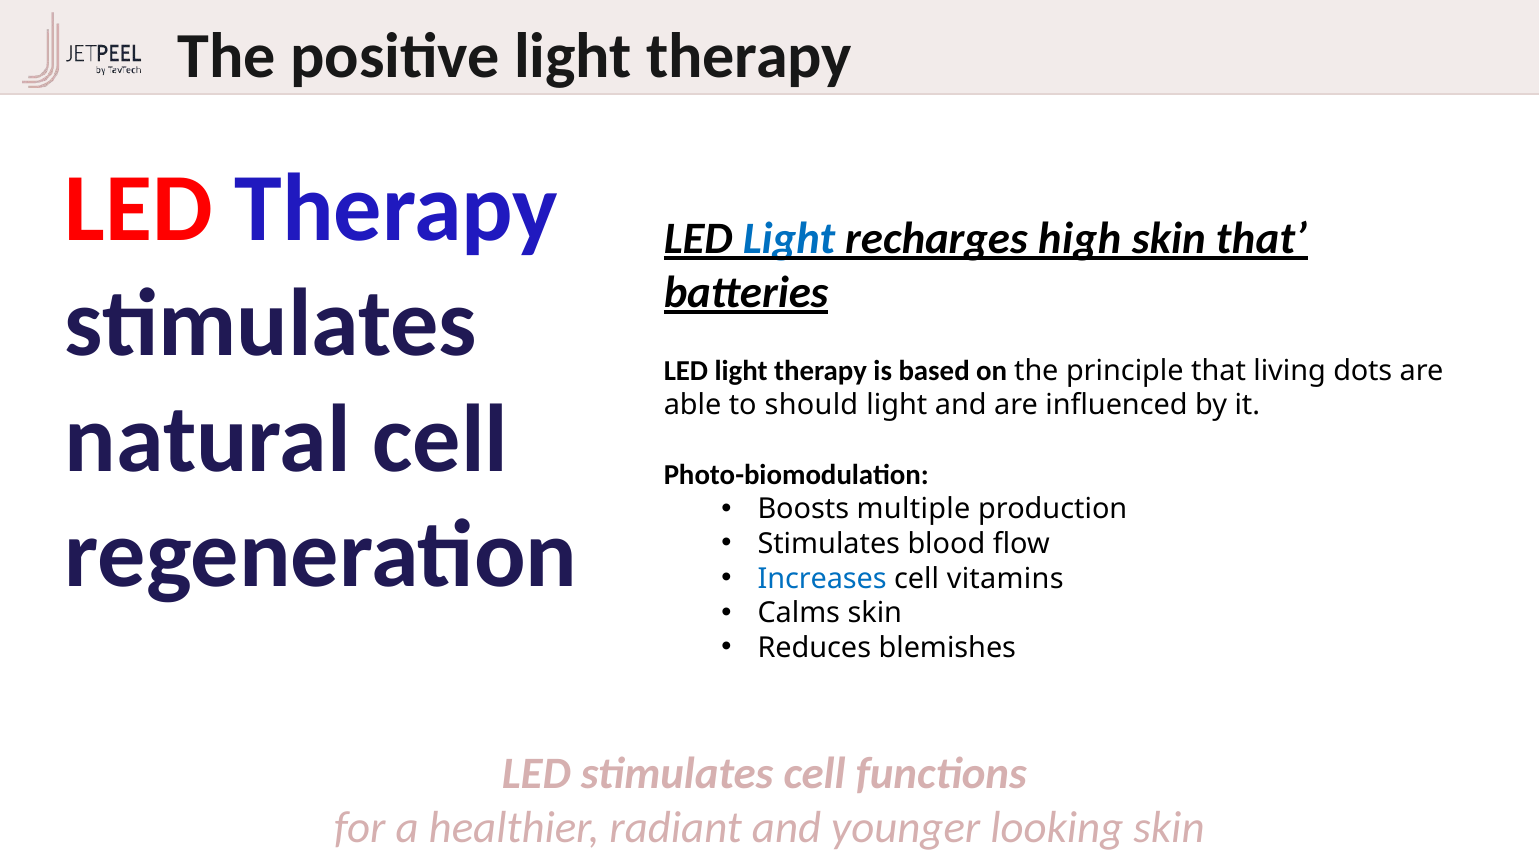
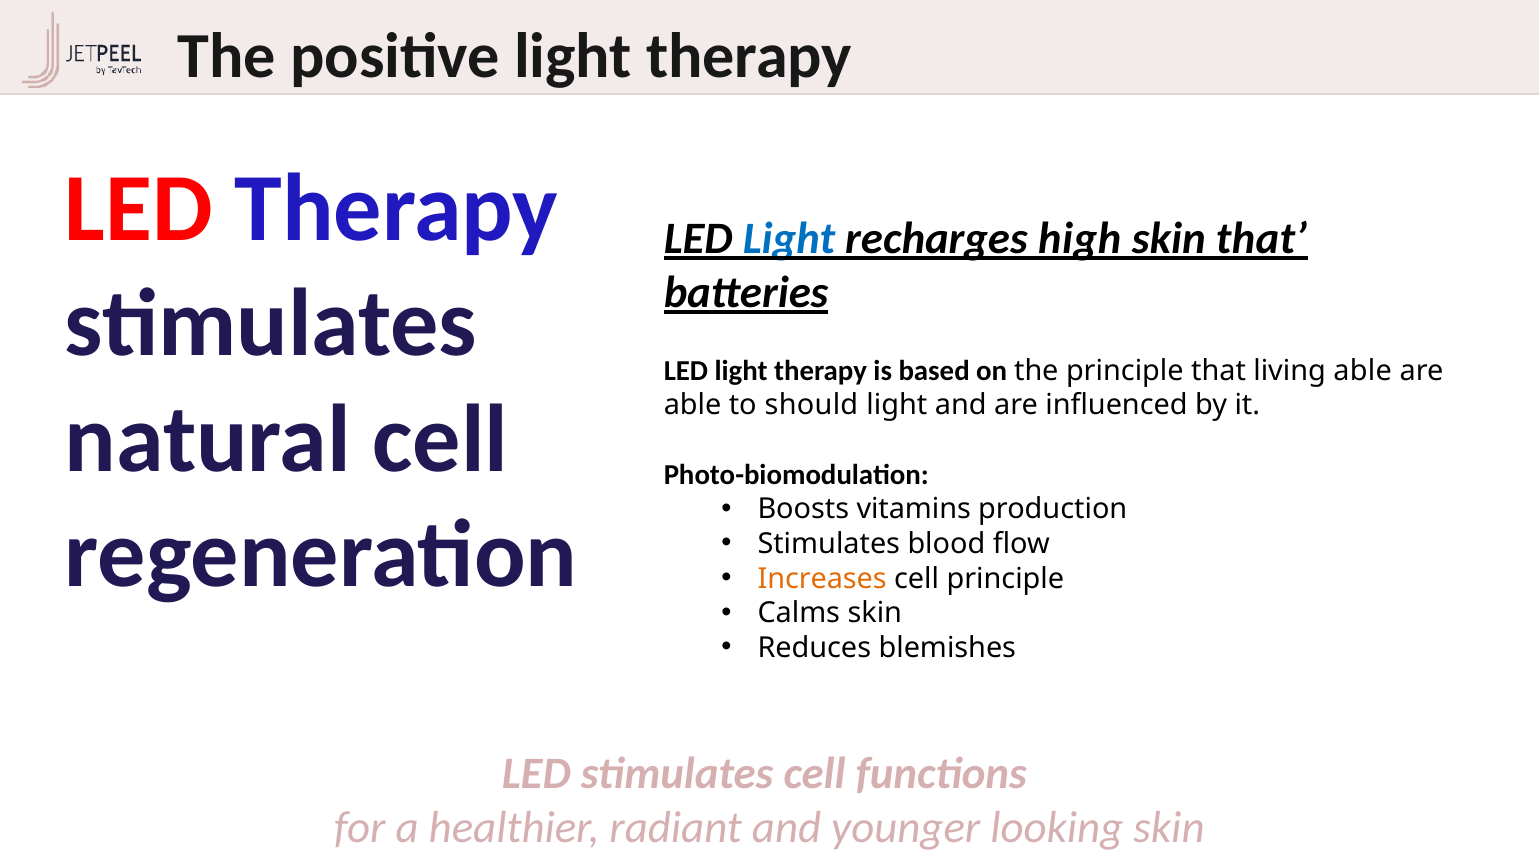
living dots: dots -> able
multiple: multiple -> vitamins
Increases colour: blue -> orange
cell vitamins: vitamins -> principle
